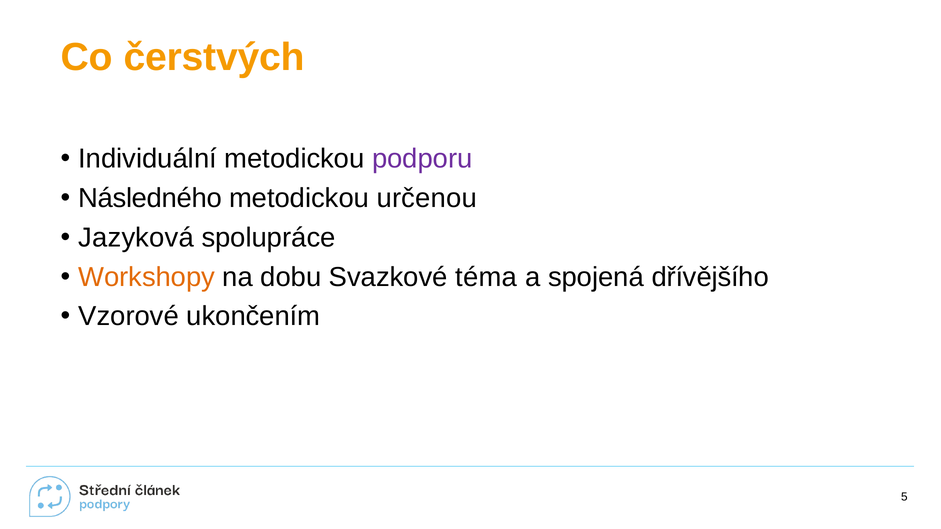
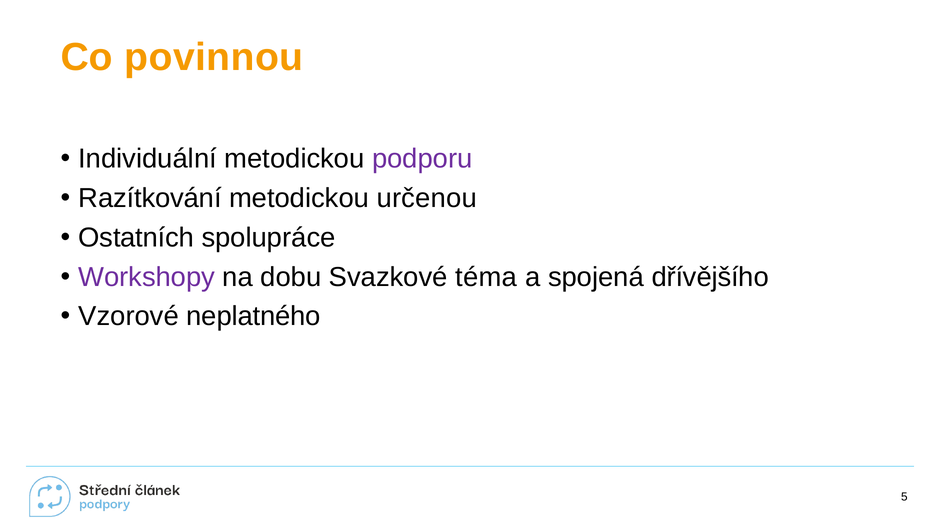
čerstvých: čerstvých -> povinnou
Následného: Následného -> Razítkování
Jazyková: Jazyková -> Ostatních
Workshopy colour: orange -> purple
ukončením: ukončením -> neplatného
